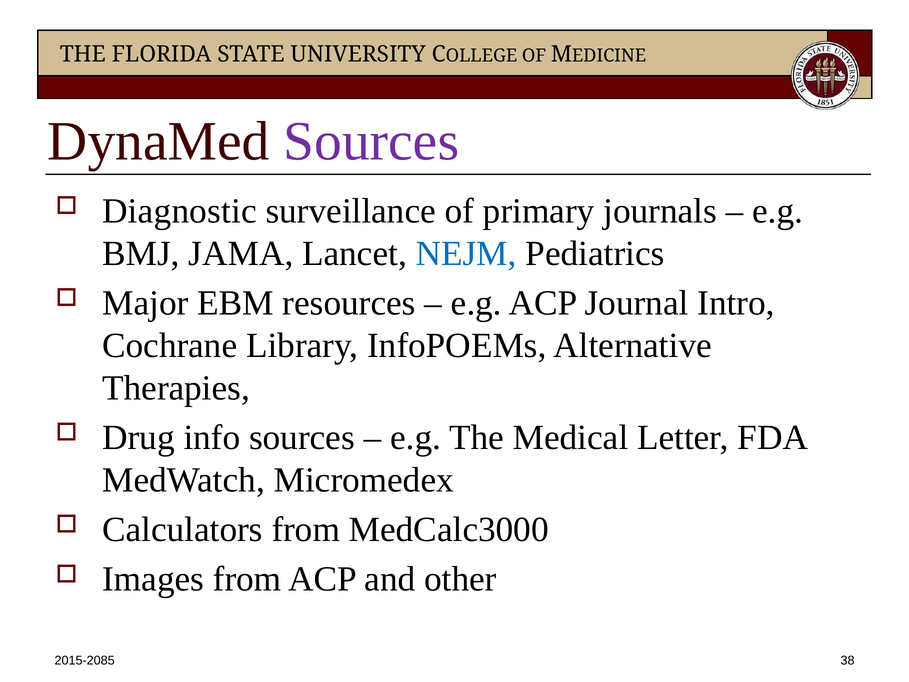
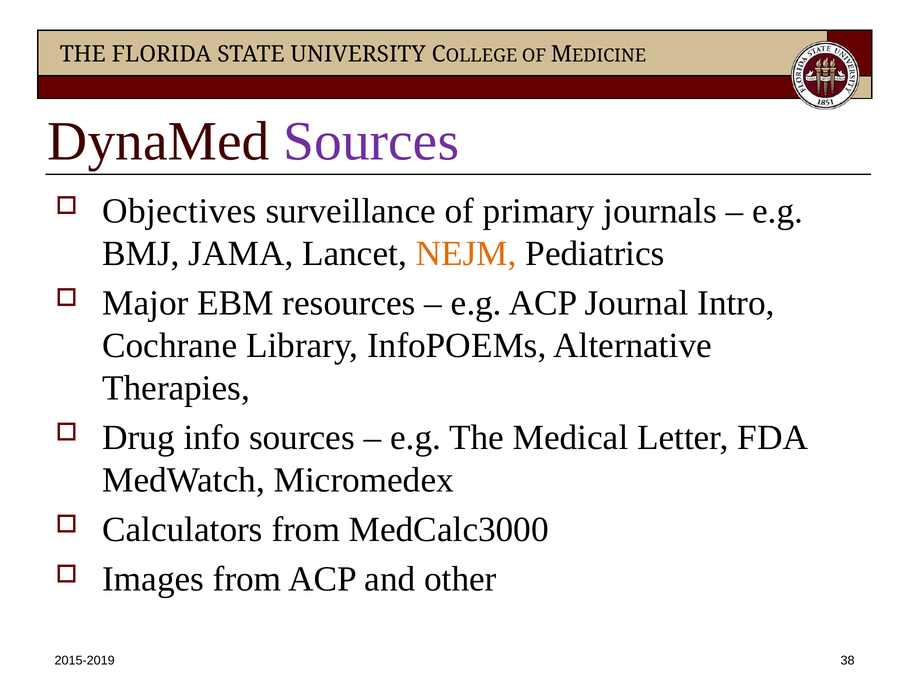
Diagnostic: Diagnostic -> Objectives
NEJM colour: blue -> orange
2015-2085: 2015-2085 -> 2015-2019
